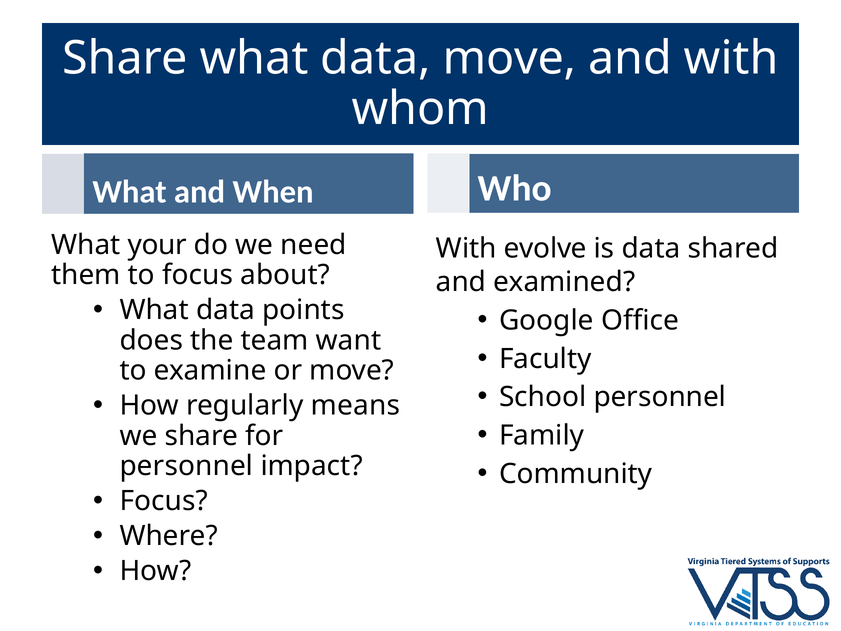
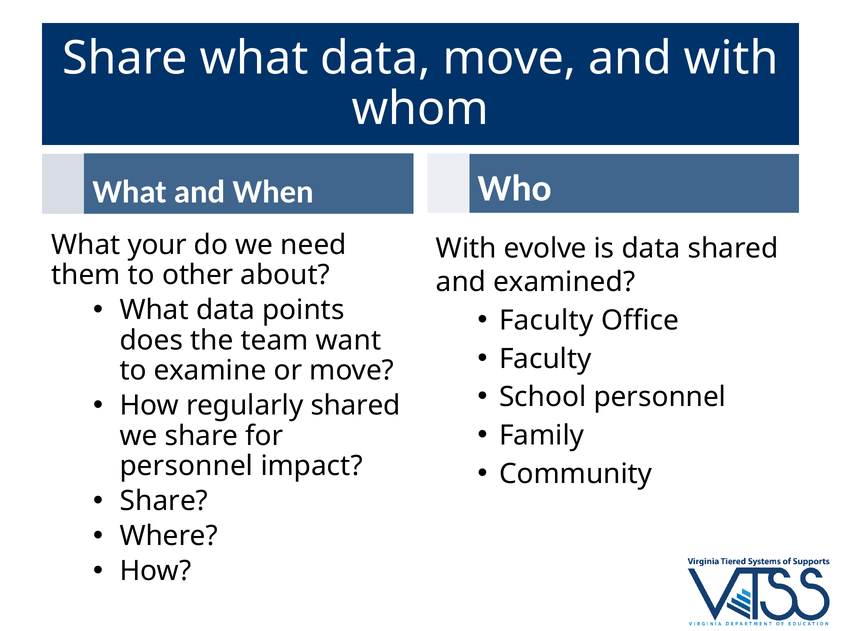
to focus: focus -> other
Google at (546, 320): Google -> Faculty
regularly means: means -> shared
Focus at (164, 501): Focus -> Share
